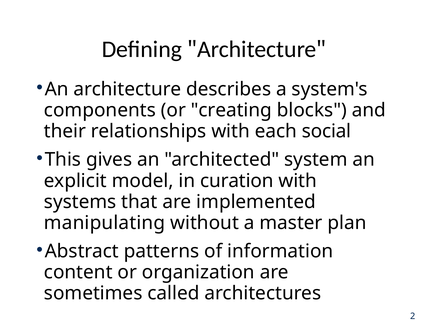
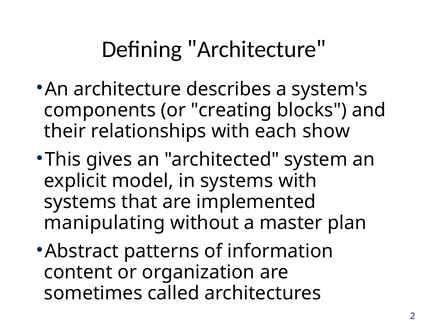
social: social -> show
in curation: curation -> systems
